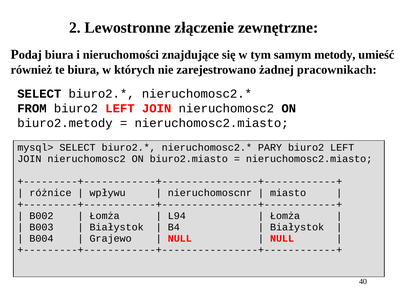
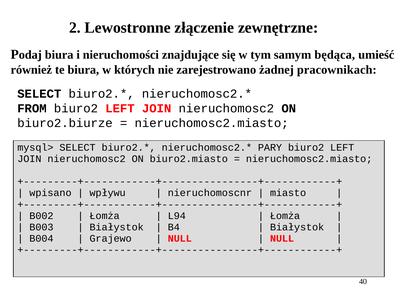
metody: metody -> będąca
biuro2.metody: biuro2.metody -> biuro2.biurze
różnice: różnice -> wpisano
